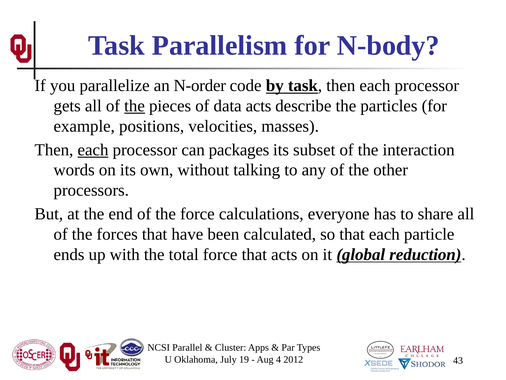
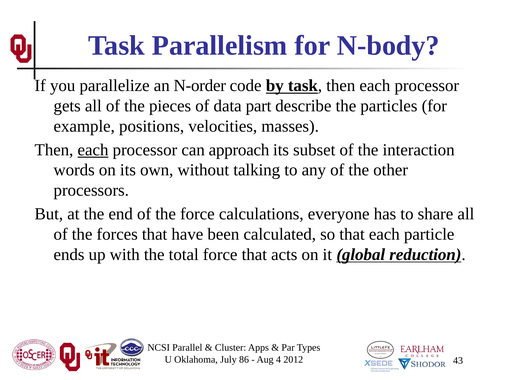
the at (135, 106) underline: present -> none
data acts: acts -> part
packages: packages -> approach
19: 19 -> 86
